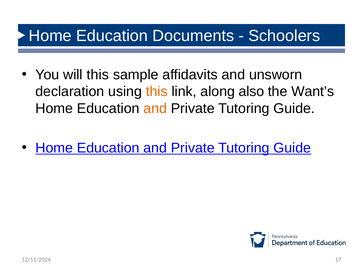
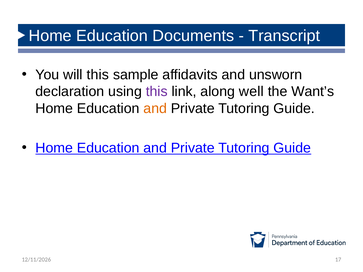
Schoolers: Schoolers -> Transcript
this at (157, 92) colour: orange -> purple
also: also -> well
